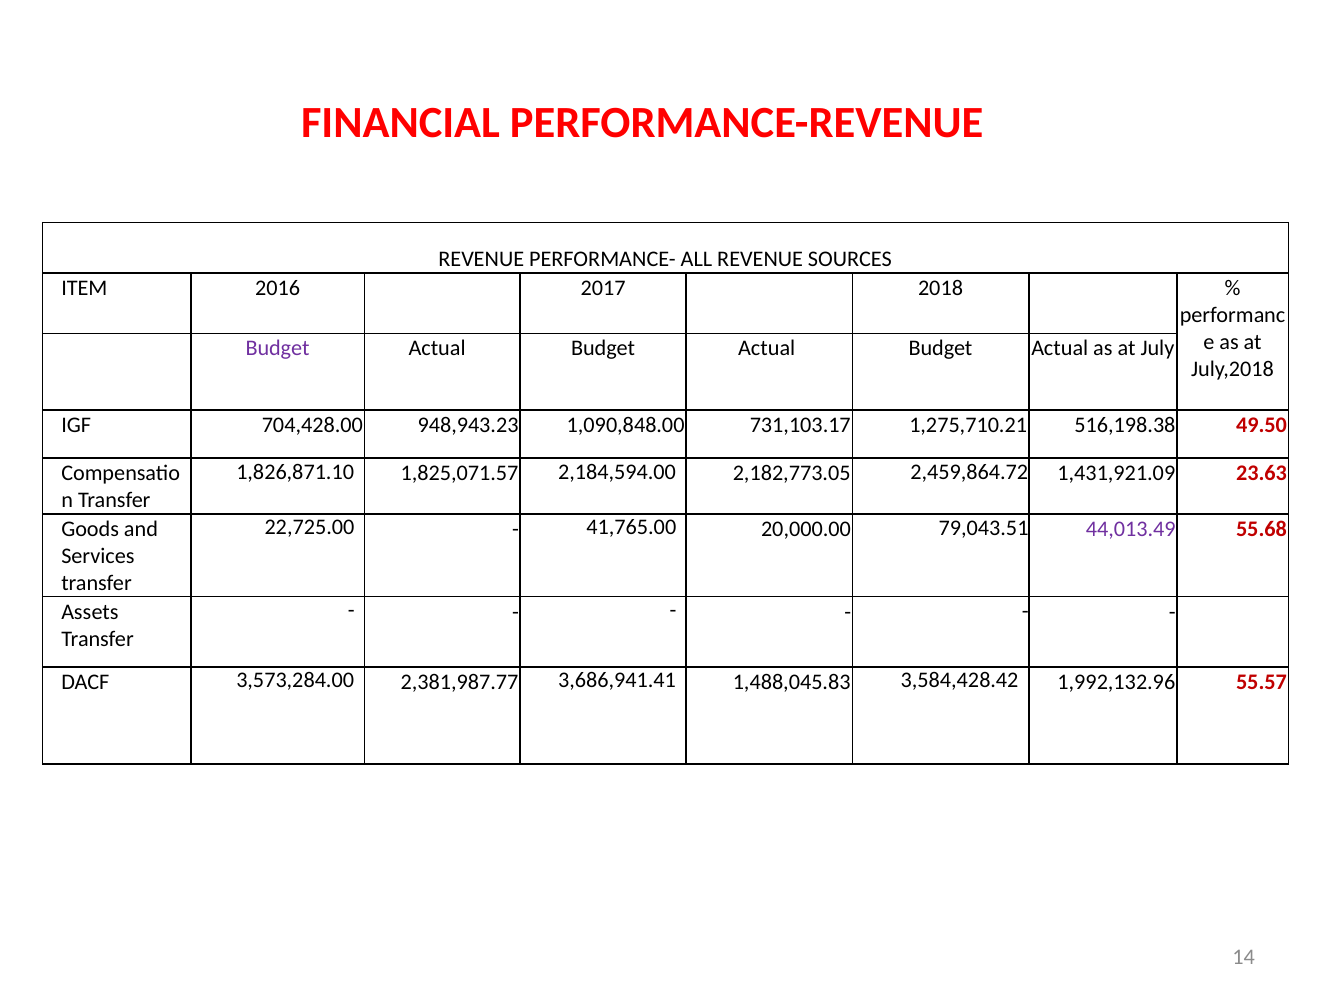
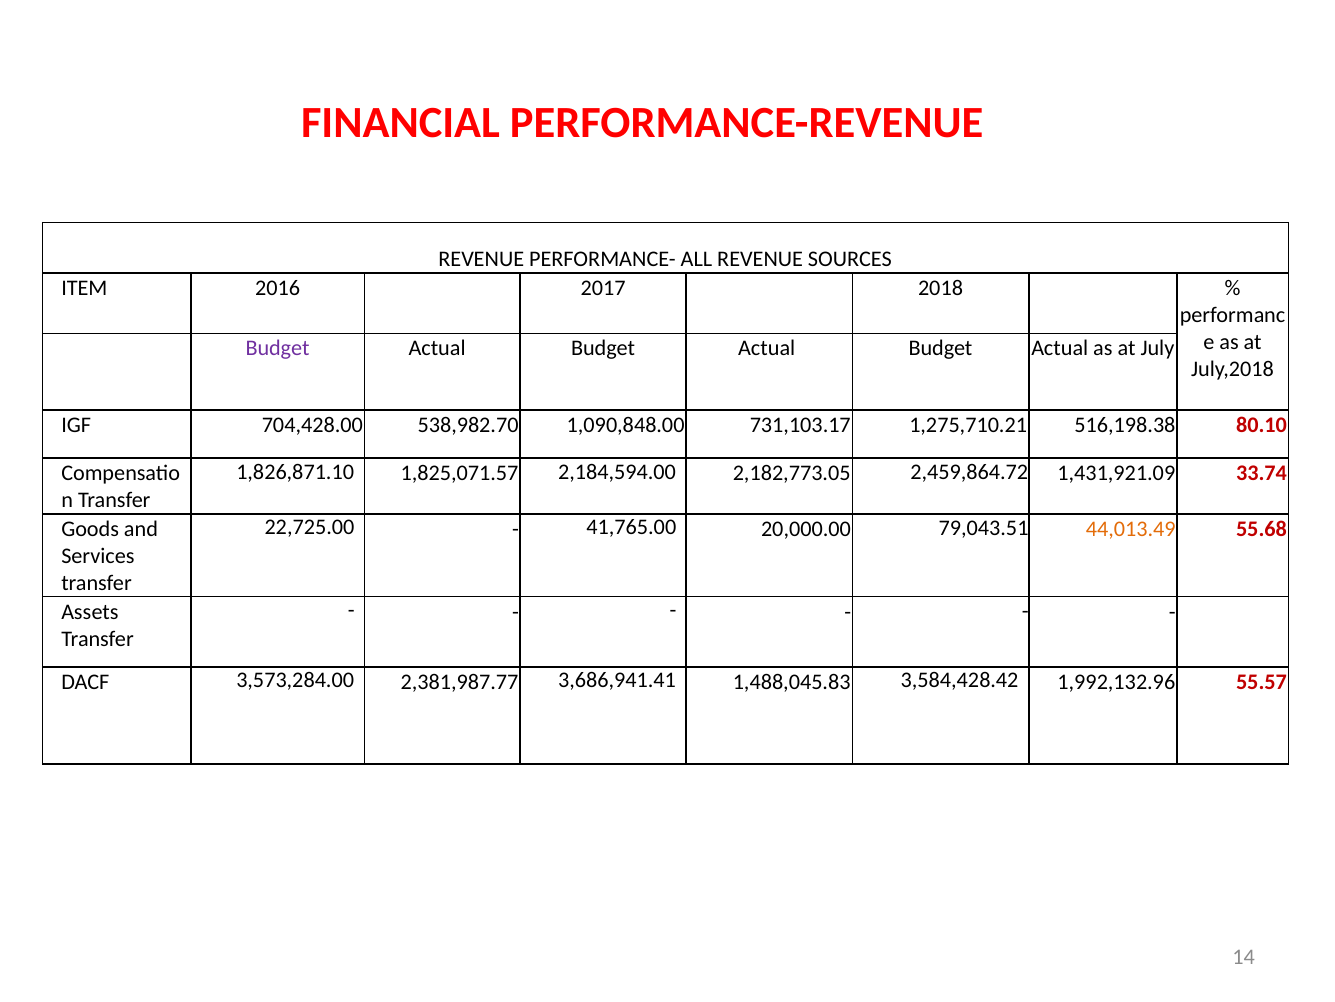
948,943.23: 948,943.23 -> 538,982.70
49.50: 49.50 -> 80.10
23.63: 23.63 -> 33.74
44,013.49 colour: purple -> orange
